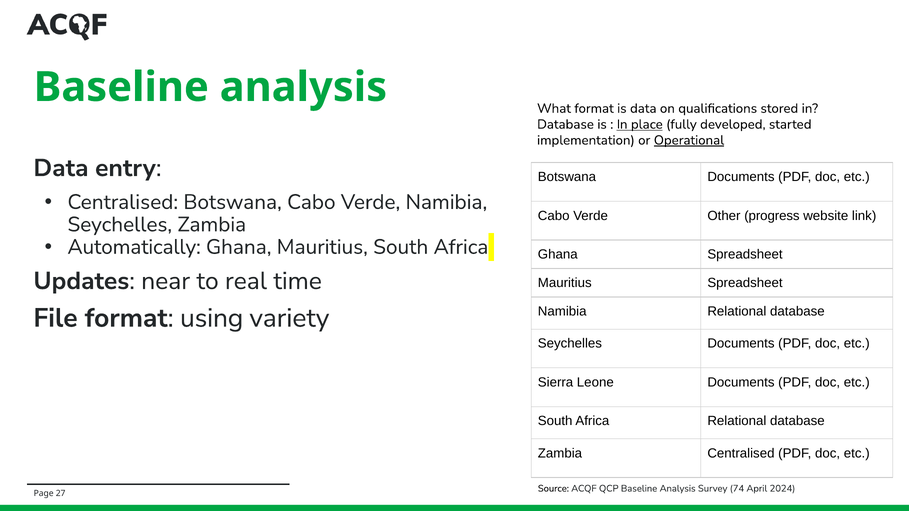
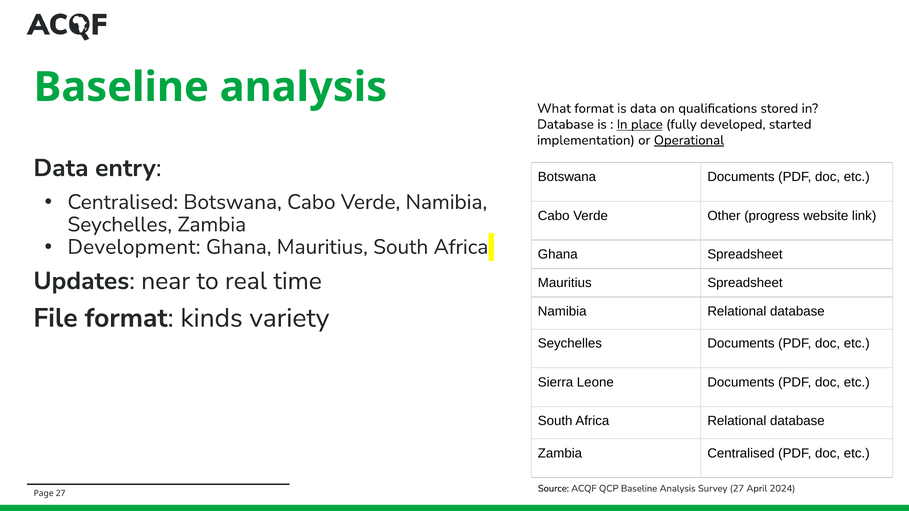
Automatically: Automatically -> Development
using: using -> kinds
Survey 74: 74 -> 27
